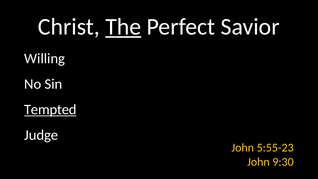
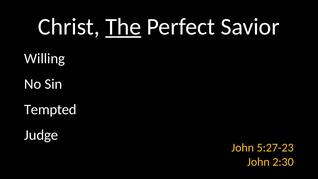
Tempted underline: present -> none
5:55-23: 5:55-23 -> 5:27-23
9:30: 9:30 -> 2:30
